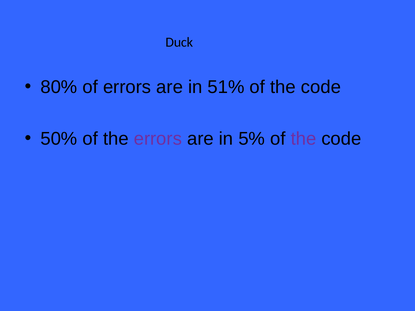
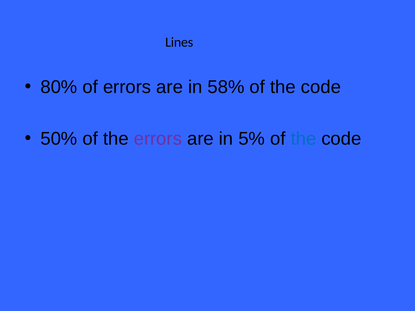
Duck: Duck -> Lines
51%: 51% -> 58%
the at (303, 139) colour: purple -> blue
